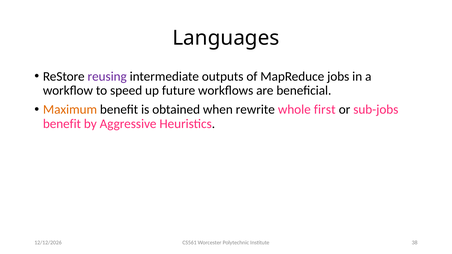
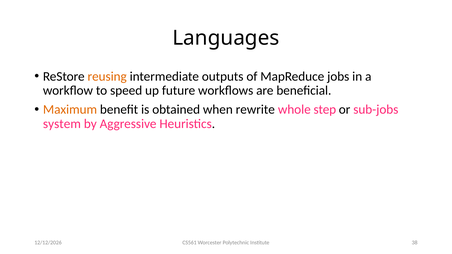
reusing colour: purple -> orange
first: first -> step
benefit at (62, 124): benefit -> system
